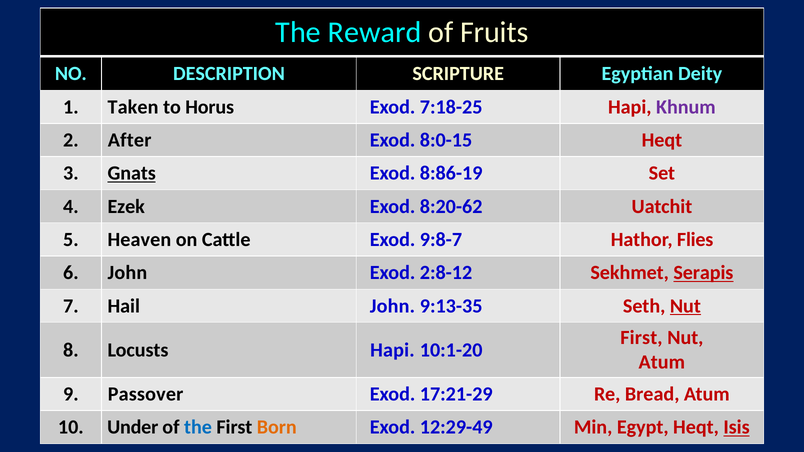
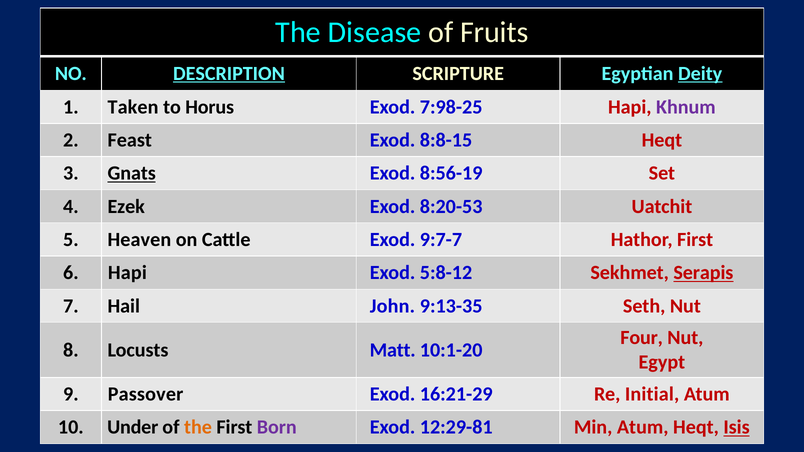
Reward: Reward -> Disease
DESCRIPTION underline: none -> present
Deity underline: none -> present
7:18-25: 7:18-25 -> 7:98-25
After: After -> Feast
8:0-15: 8:0-15 -> 8:8-15
8:86-19: 8:86-19 -> 8:56-19
8:20-62: 8:20-62 -> 8:20-53
9:8-7: 9:8-7 -> 9:7-7
Hathor Flies: Flies -> First
6 John: John -> Hapi
2:8-12: 2:8-12 -> 5:8-12
Nut at (685, 306) underline: present -> none
First at (641, 338): First -> Four
Locusts Hapi: Hapi -> Matt
Atum at (662, 362): Atum -> Egypt
17:21-29: 17:21-29 -> 16:21-29
Bread: Bread -> Initial
the at (198, 428) colour: blue -> orange
Born colour: orange -> purple
12:29-49: 12:29-49 -> 12:29-81
Min Egypt: Egypt -> Atum
